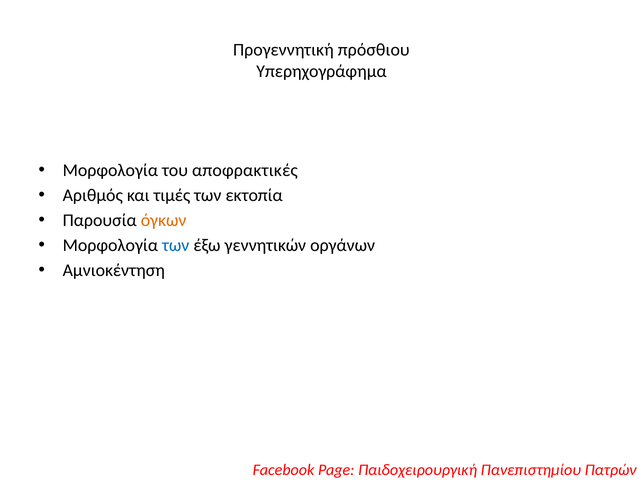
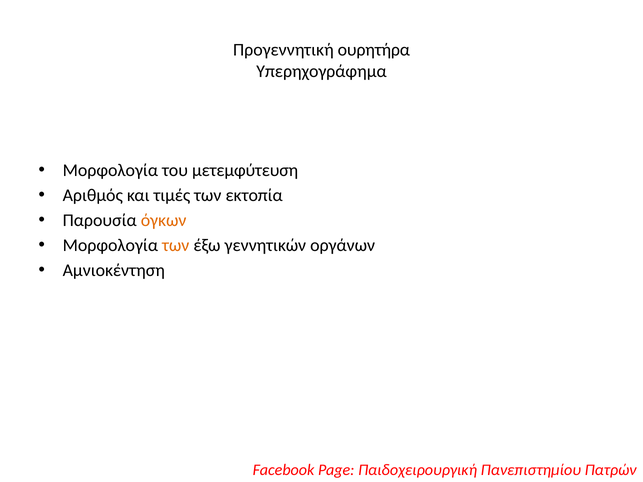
πρόσθιου: πρόσθιου -> ουρητήρα
αποφρακτικές: αποφρακτικές -> μετεμφύτευση
των at (176, 245) colour: blue -> orange
